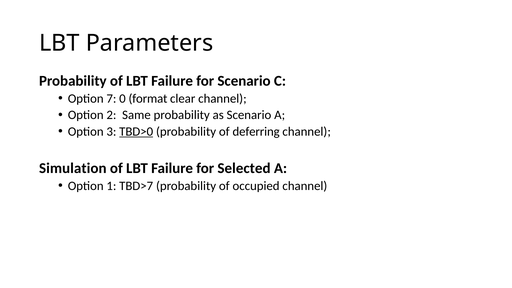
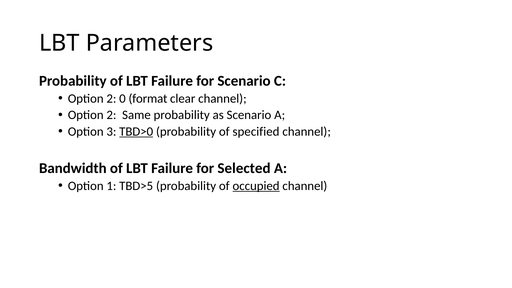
7 at (111, 99): 7 -> 2
deferring: deferring -> specified
Simulation: Simulation -> Bandwidth
TBD>7: TBD>7 -> TBD>5
occupied underline: none -> present
